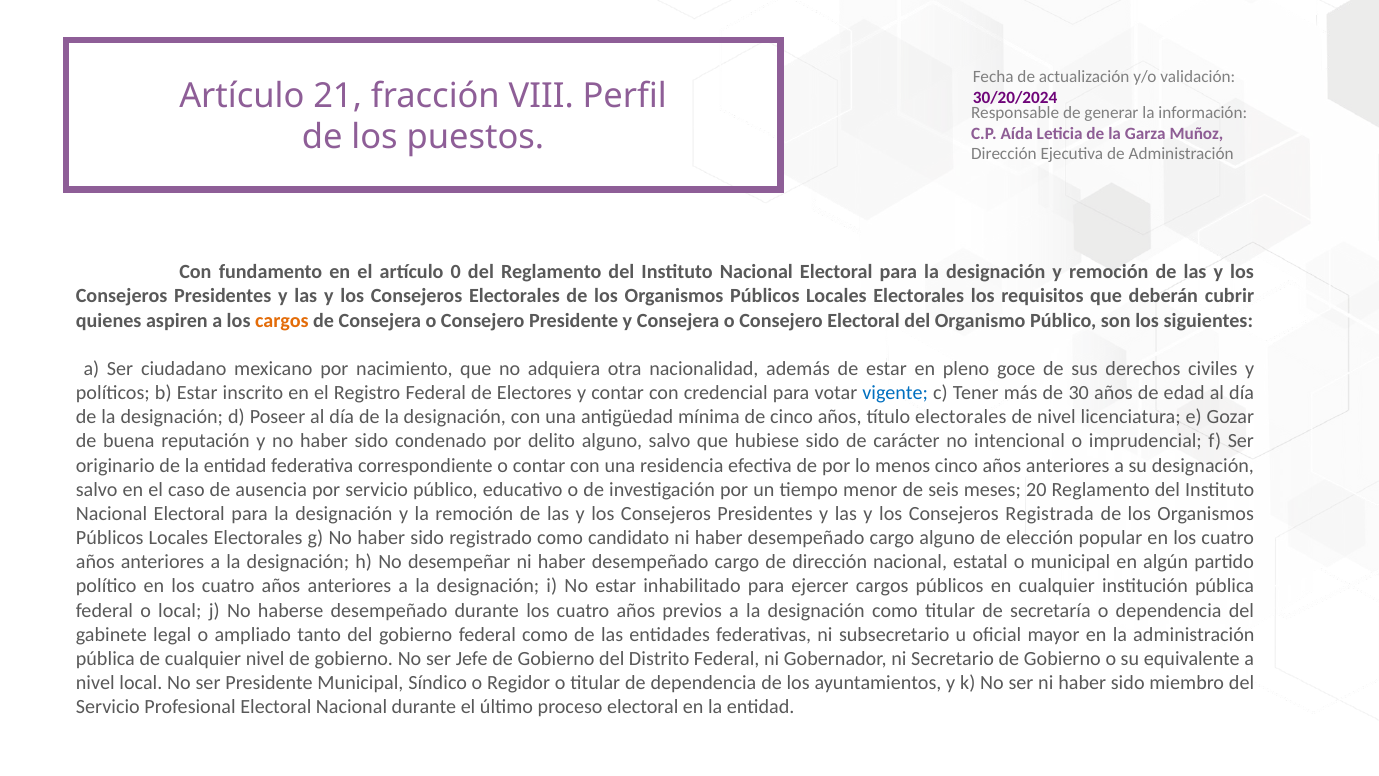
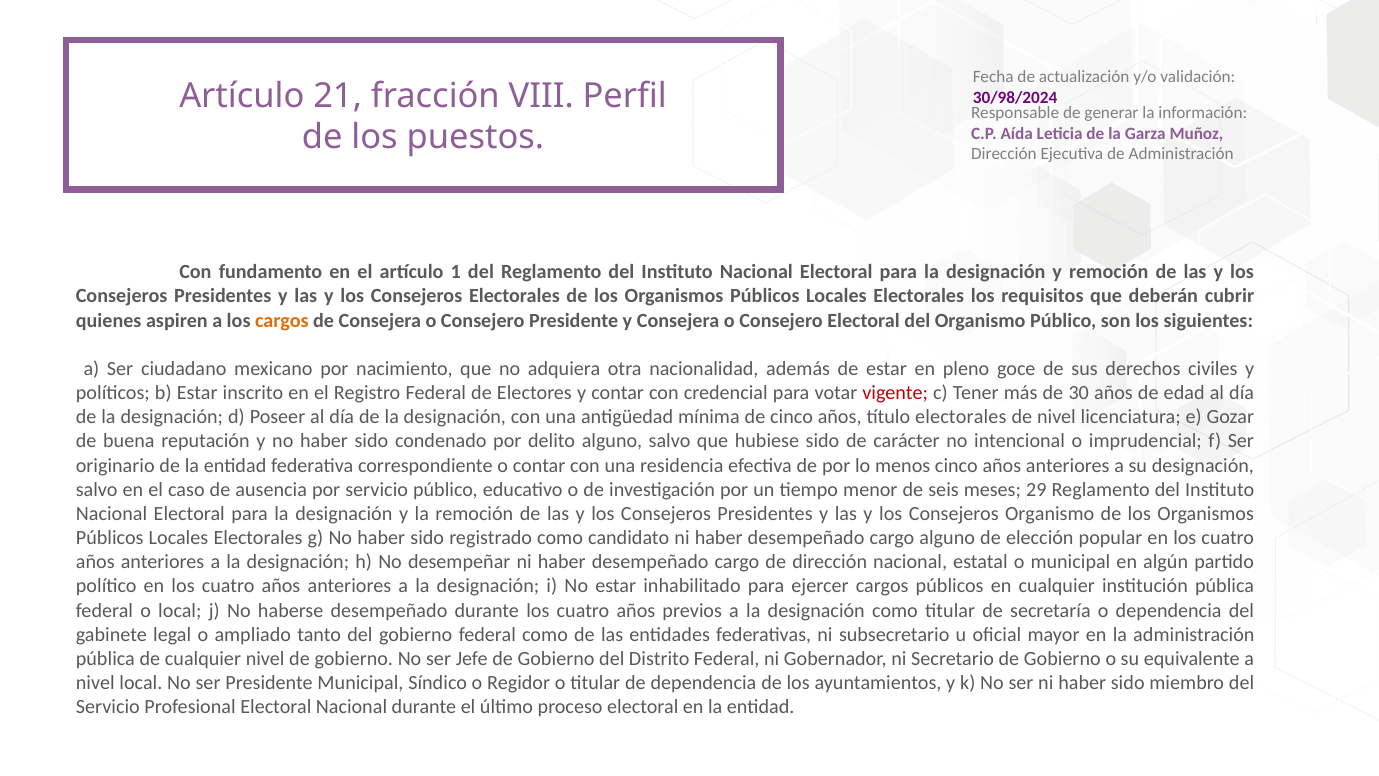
30/20/2024: 30/20/2024 -> 30/98/2024
0: 0 -> 1
vigente colour: blue -> red
20: 20 -> 29
Consejeros Registrada: Registrada -> Organismo
